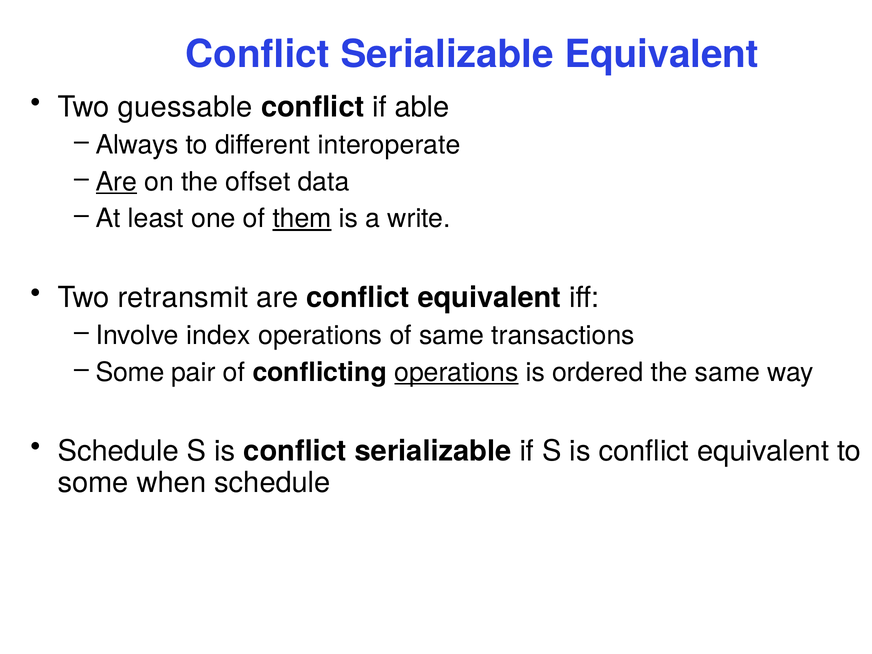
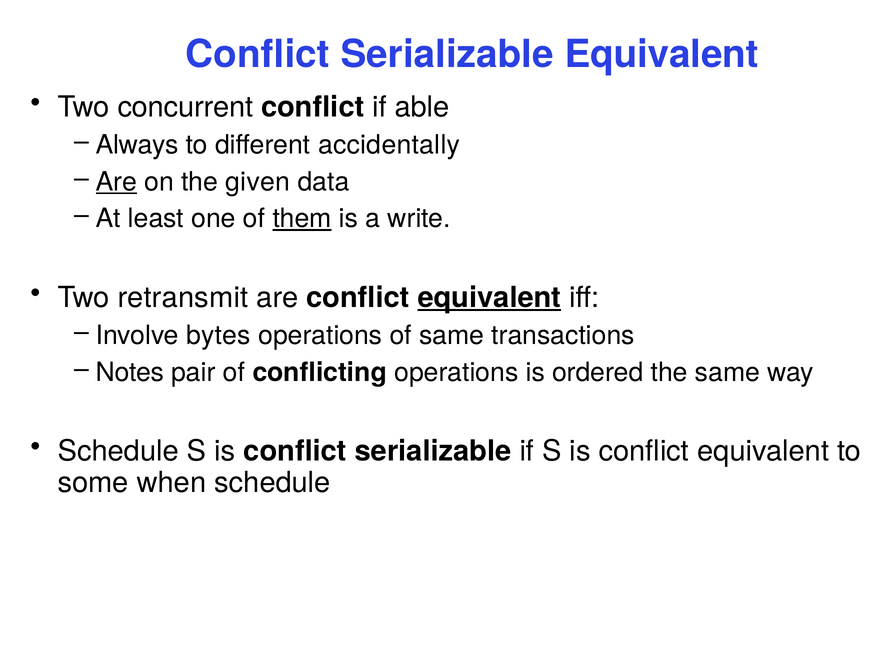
guessable: guessable -> concurrent
interoperate: interoperate -> accidentally
offset: offset -> given
equivalent at (489, 297) underline: none -> present
index: index -> bytes
Some at (130, 372): Some -> Notes
operations at (456, 372) underline: present -> none
